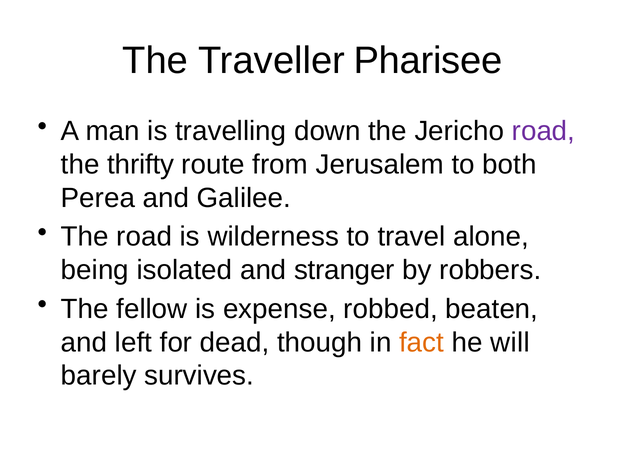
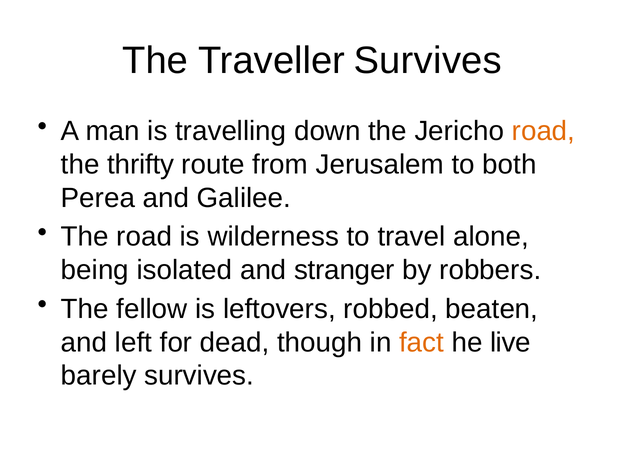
Traveller Pharisee: Pharisee -> Survives
road at (543, 131) colour: purple -> orange
expense: expense -> leftovers
will: will -> live
